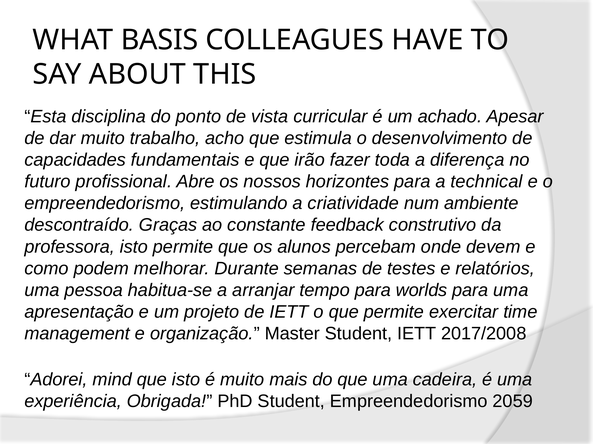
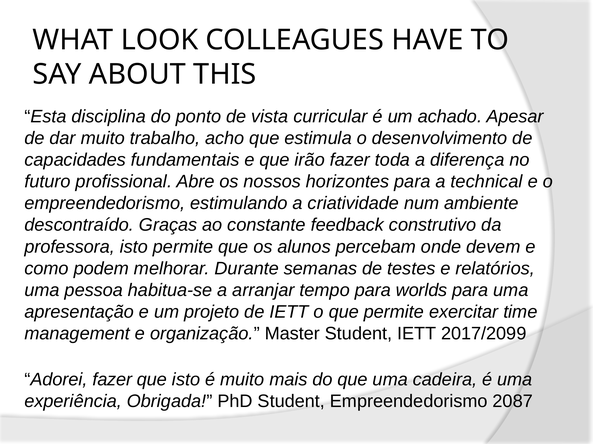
BASIS: BASIS -> LOOK
2017/2008: 2017/2008 -> 2017/2099
Adorei mind: mind -> fazer
2059: 2059 -> 2087
